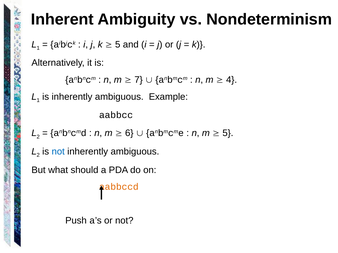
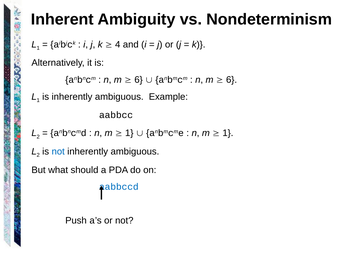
5 at (118, 45): 5 -> 4
7 at (139, 80): 7 -> 6
4 at (232, 80): 4 -> 6
6 at (129, 133): 6 -> 1
5 at (228, 133): 5 -> 1
aabbccd colour: orange -> blue
